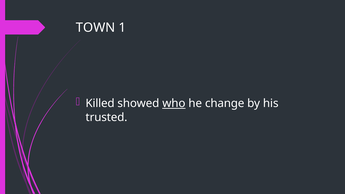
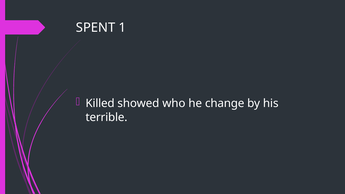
TOWN: TOWN -> SPENT
who underline: present -> none
trusted: trusted -> terrible
